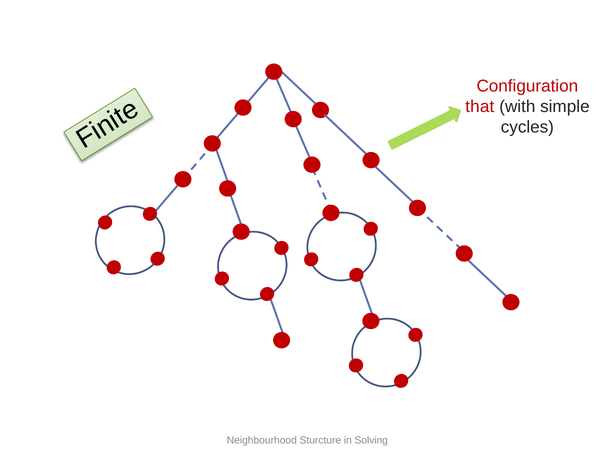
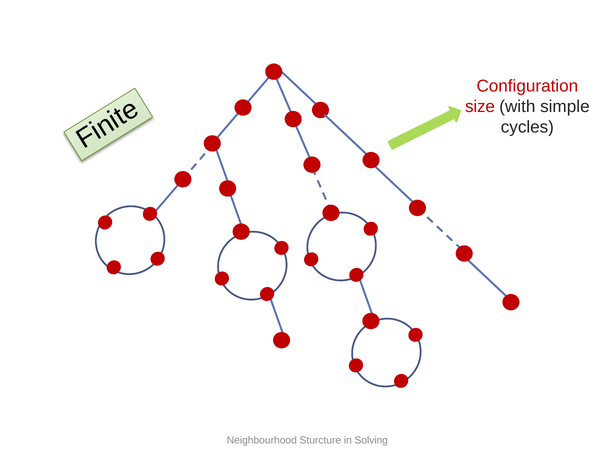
that: that -> size
